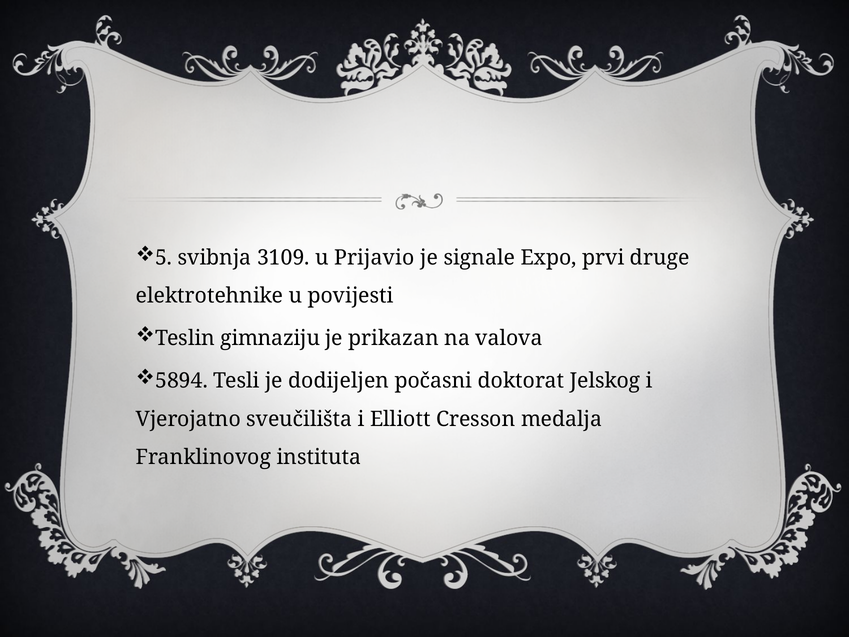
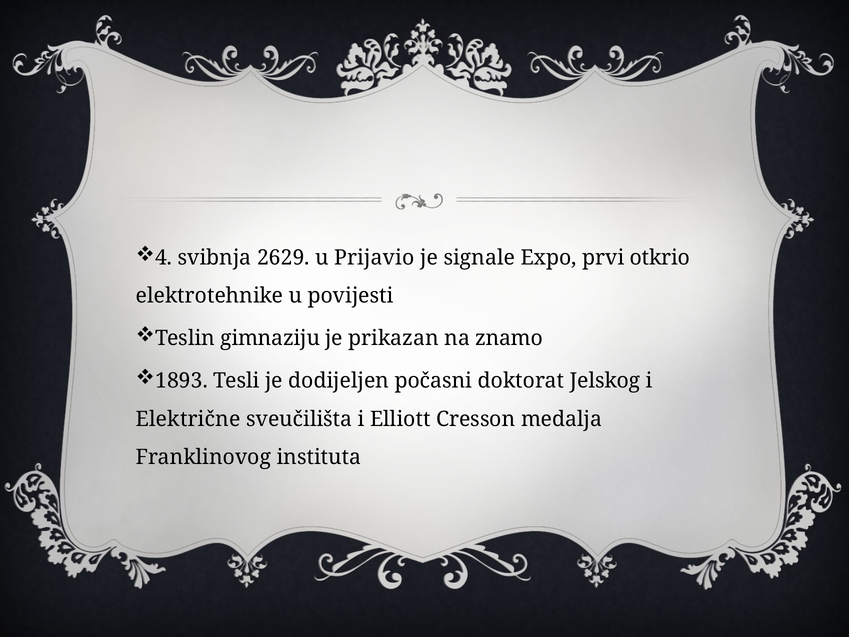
5: 5 -> 4
3109: 3109 -> 2629
druge: druge -> otkrio
valova: valova -> znamo
5894: 5894 -> 1893
Vjerojatno: Vjerojatno -> Električne
